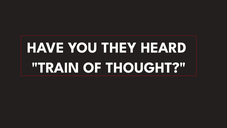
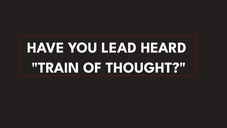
THEY: THEY -> LEAD
